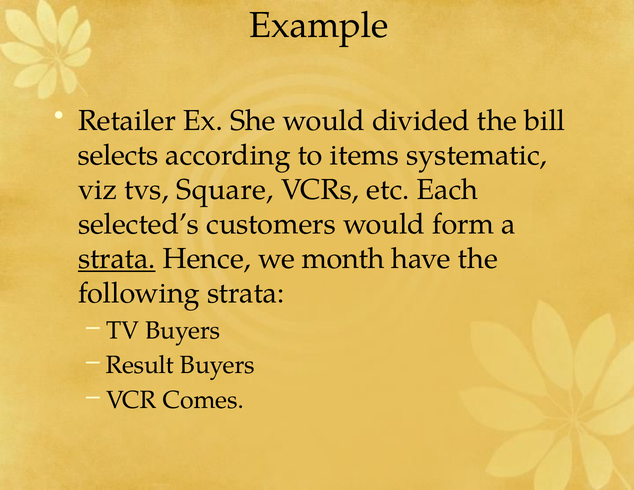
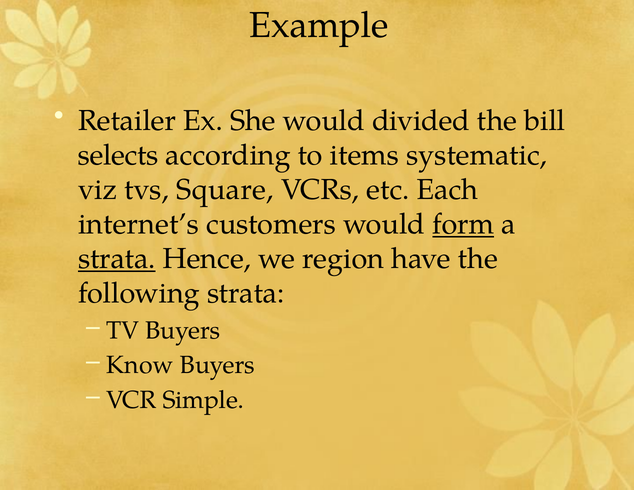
selected’s: selected’s -> internet’s
form underline: none -> present
month: month -> region
Result: Result -> Know
Comes: Comes -> Simple
